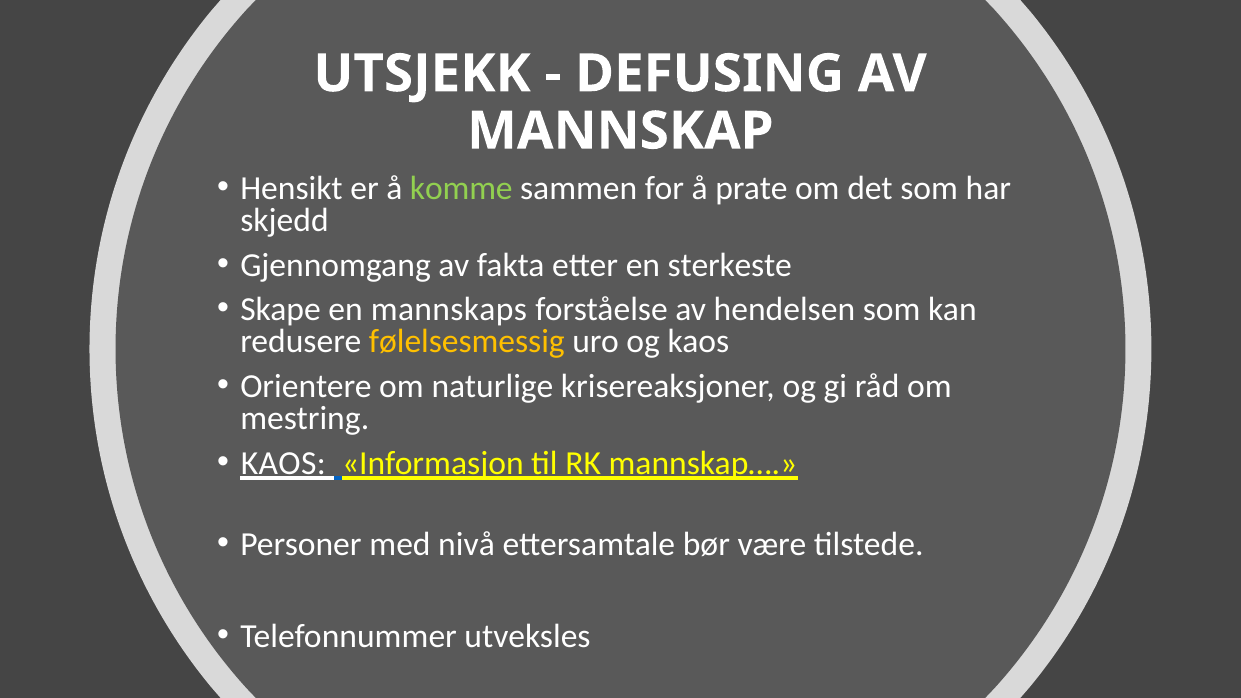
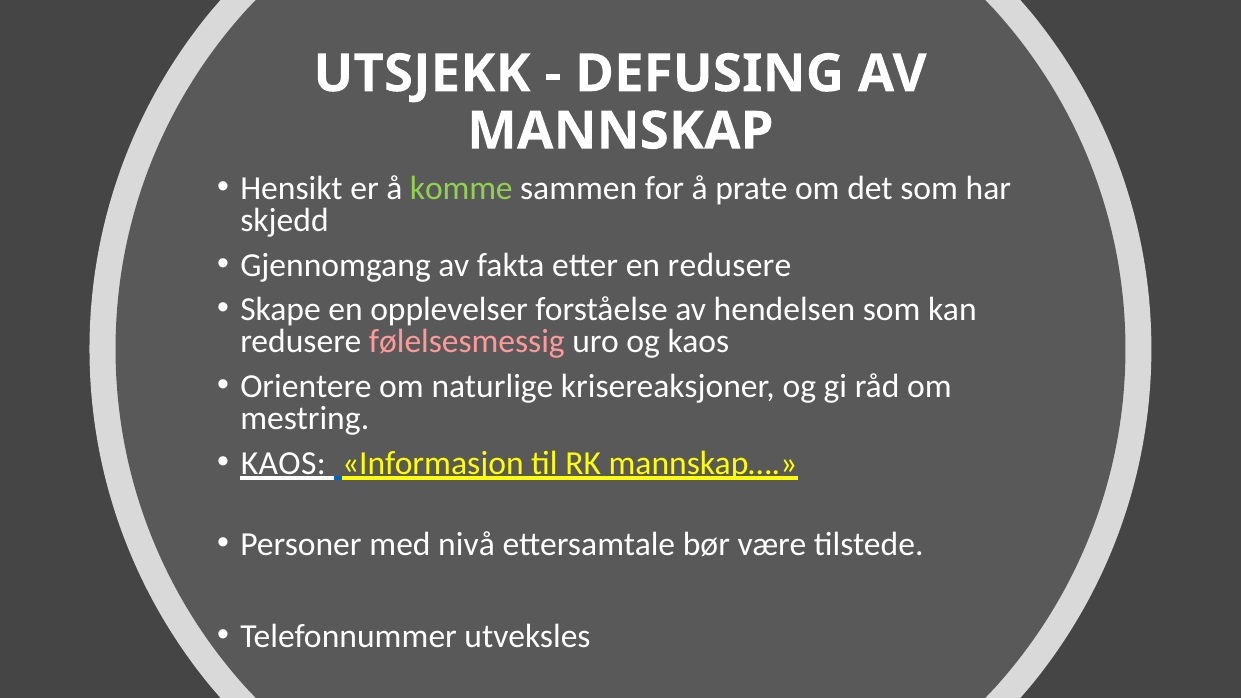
en sterkeste: sterkeste -> redusere
mannskaps: mannskaps -> opplevelser
følelsesmessig colour: yellow -> pink
